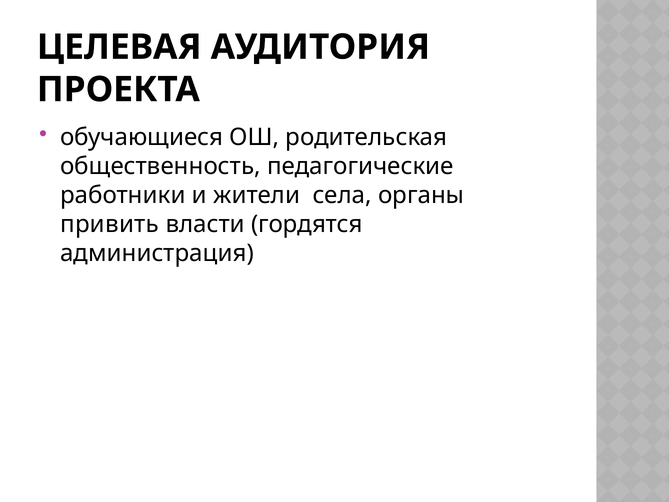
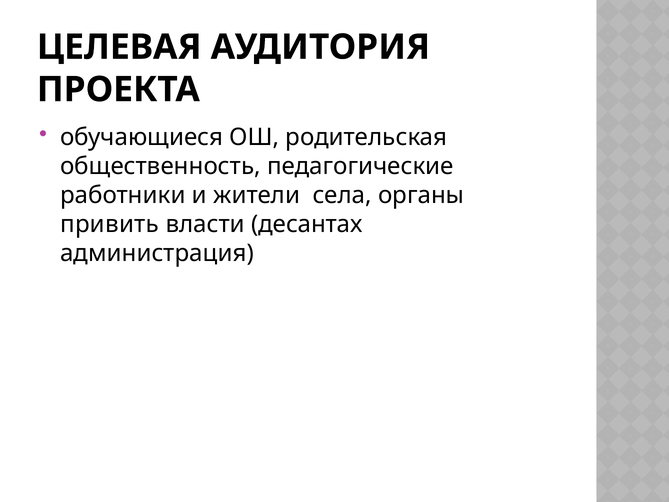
гордятся: гордятся -> десантах
